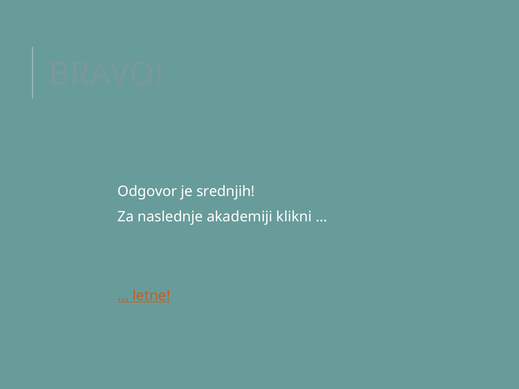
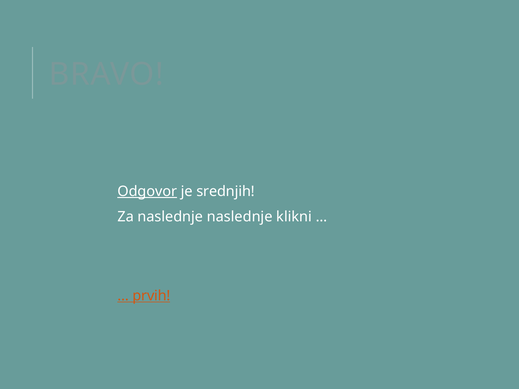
Odgovor underline: none -> present
naslednje akademiji: akademiji -> naslednje
letne: letne -> prvih
